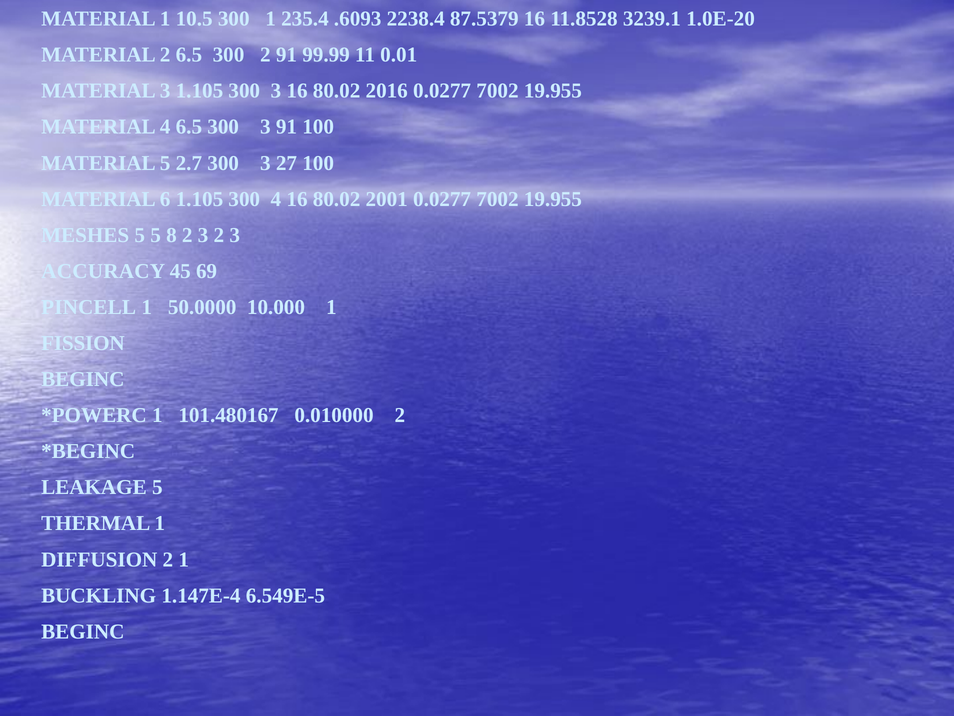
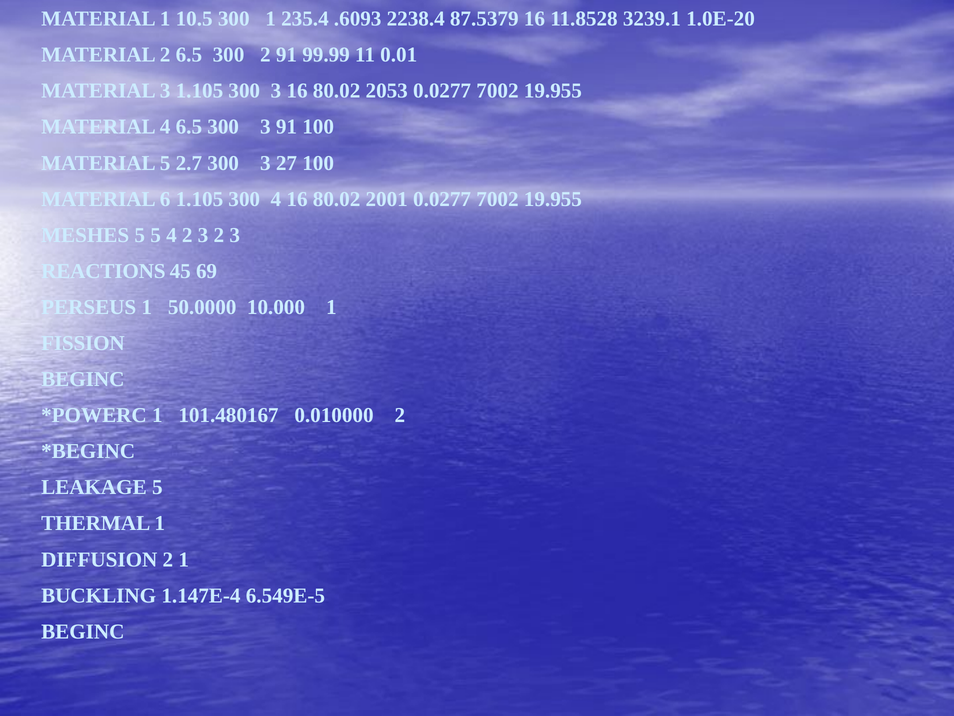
2016: 2016 -> 2053
5 8: 8 -> 4
ACCURACY: ACCURACY -> REACTIONS
PINCELL: PINCELL -> PERSEUS
